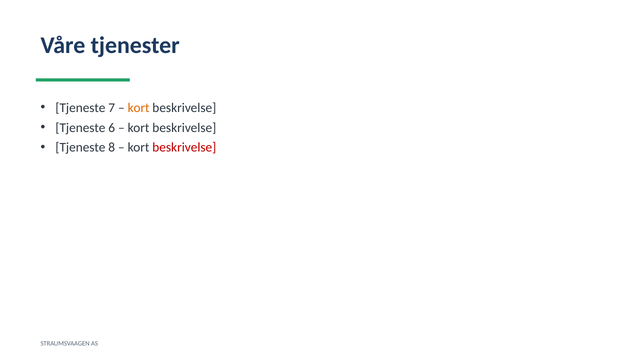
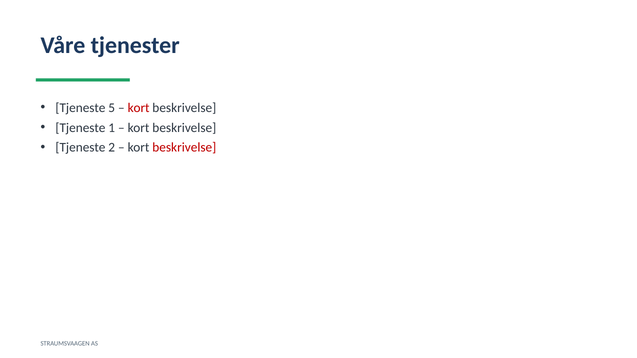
7: 7 -> 5
kort at (139, 108) colour: orange -> red
6: 6 -> 1
8: 8 -> 2
